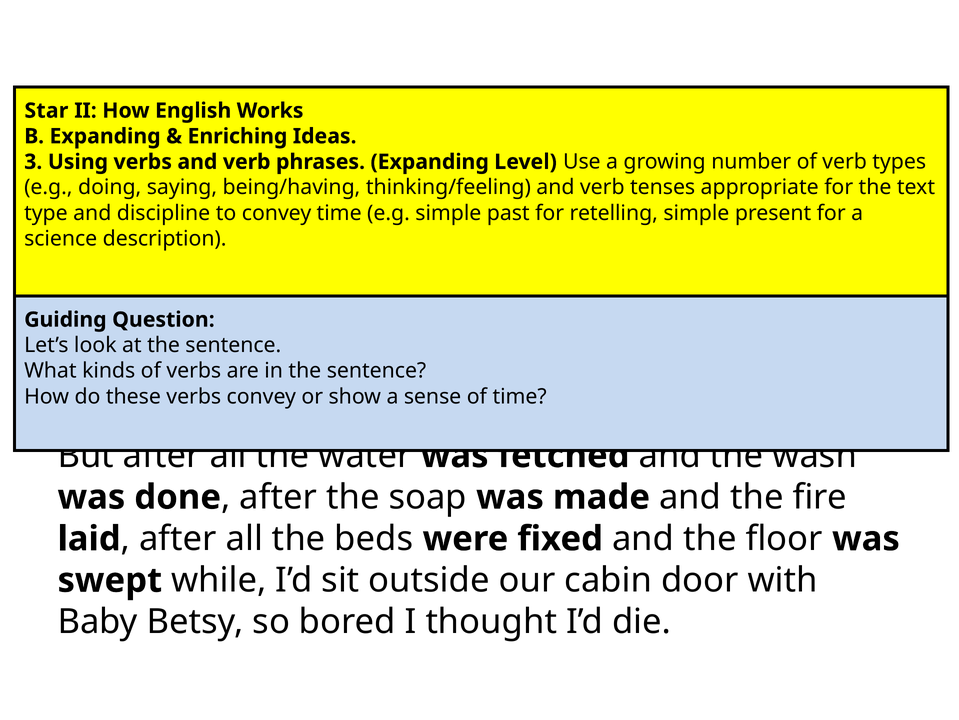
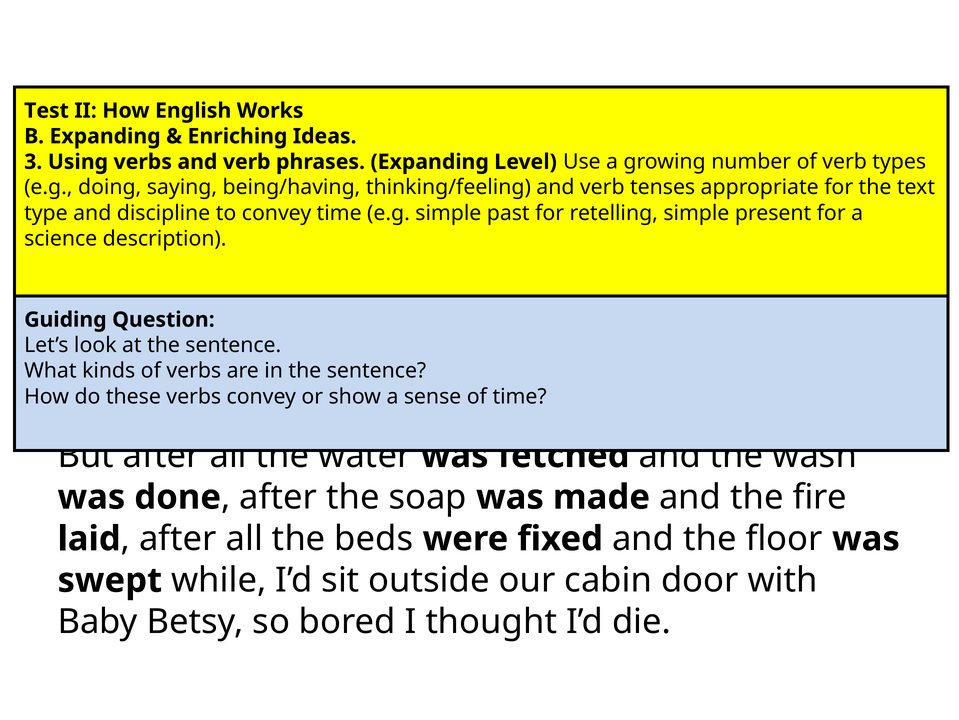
Star at (46, 111): Star -> Test
